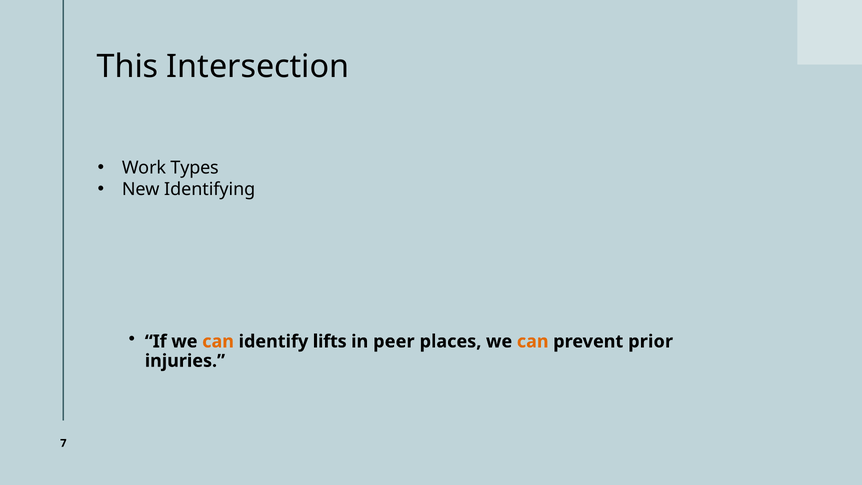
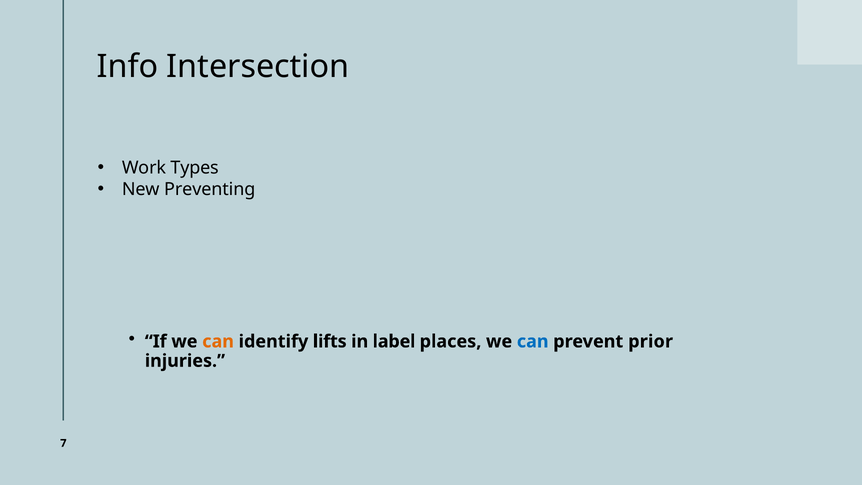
This: This -> Info
Identifying: Identifying -> Preventing
peer: peer -> label
can at (533, 341) colour: orange -> blue
